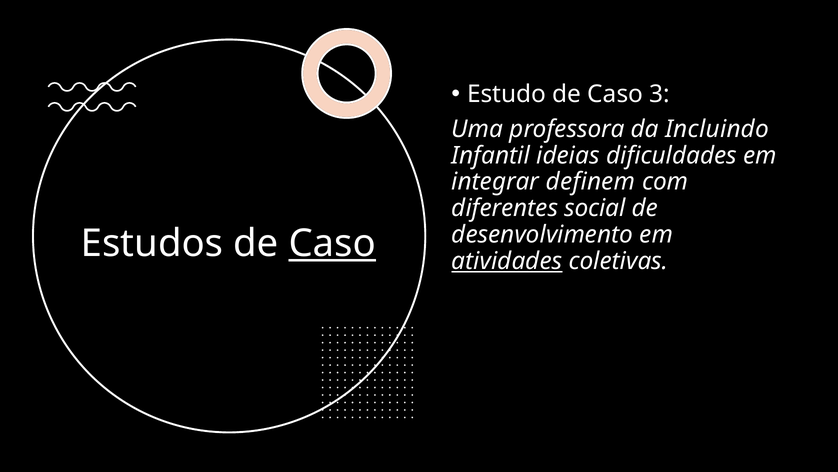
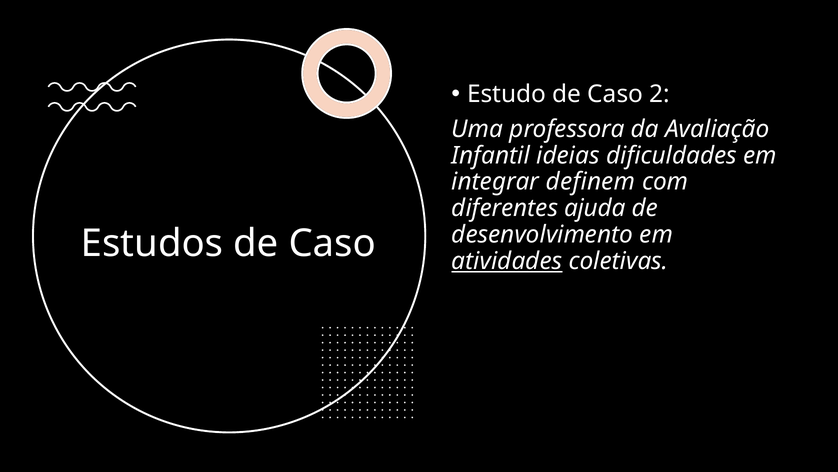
3: 3 -> 2
Incluindo: Incluindo -> Avaliação
social: social -> ajuda
Caso at (332, 243) underline: present -> none
